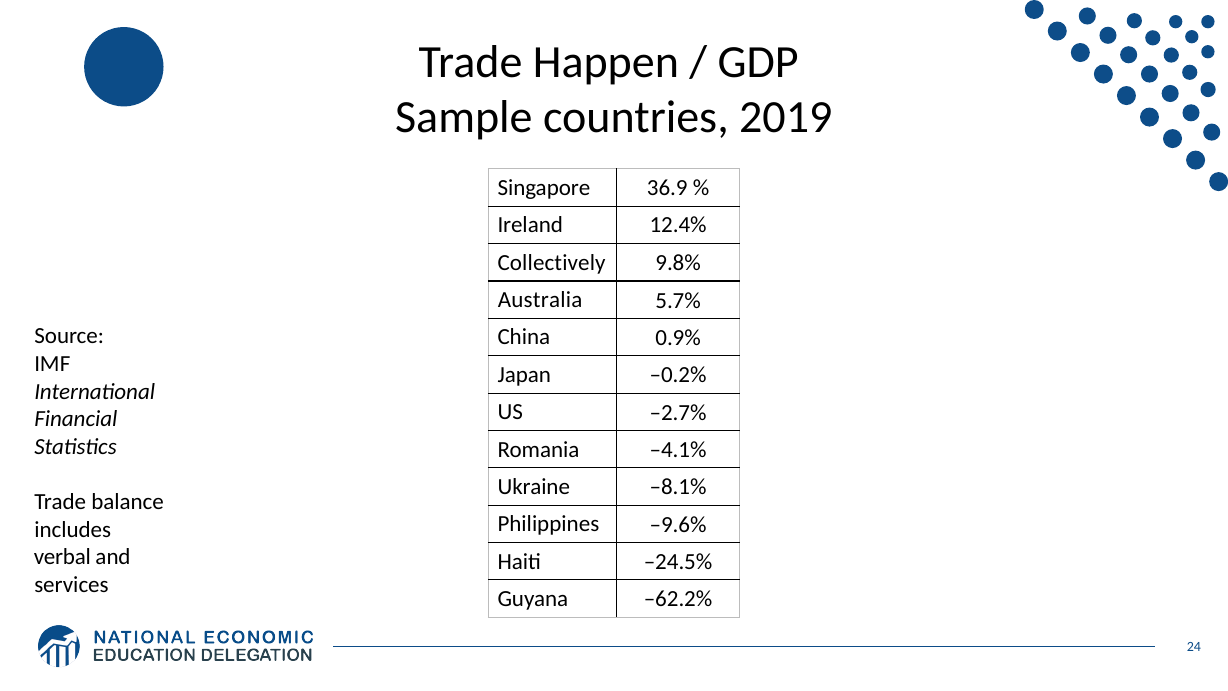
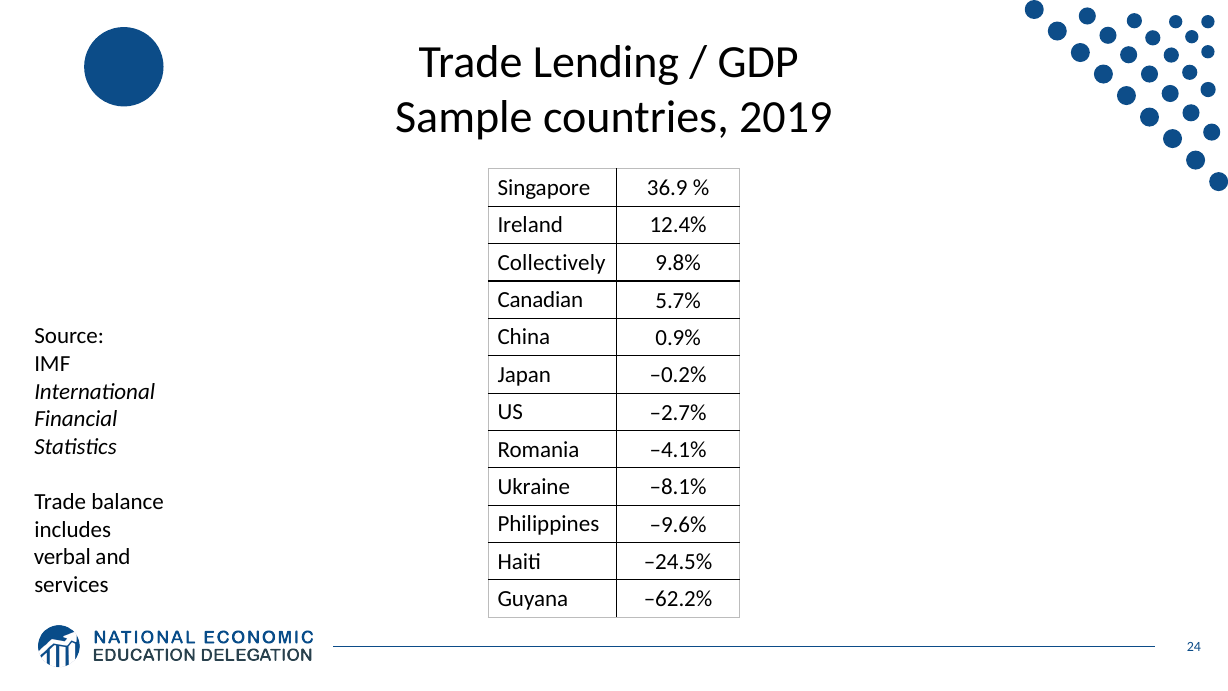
Happen: Happen -> Lending
Australia: Australia -> Canadian
